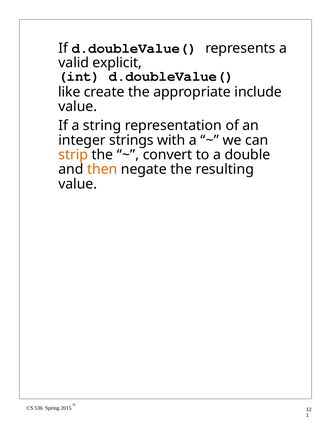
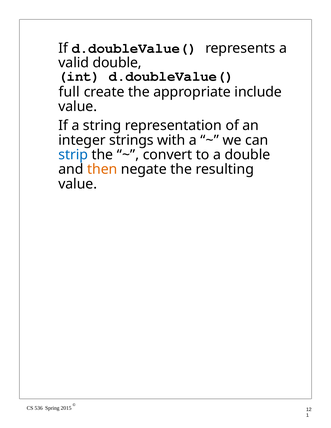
valid explicit: explicit -> double
like: like -> full
strip colour: orange -> blue
